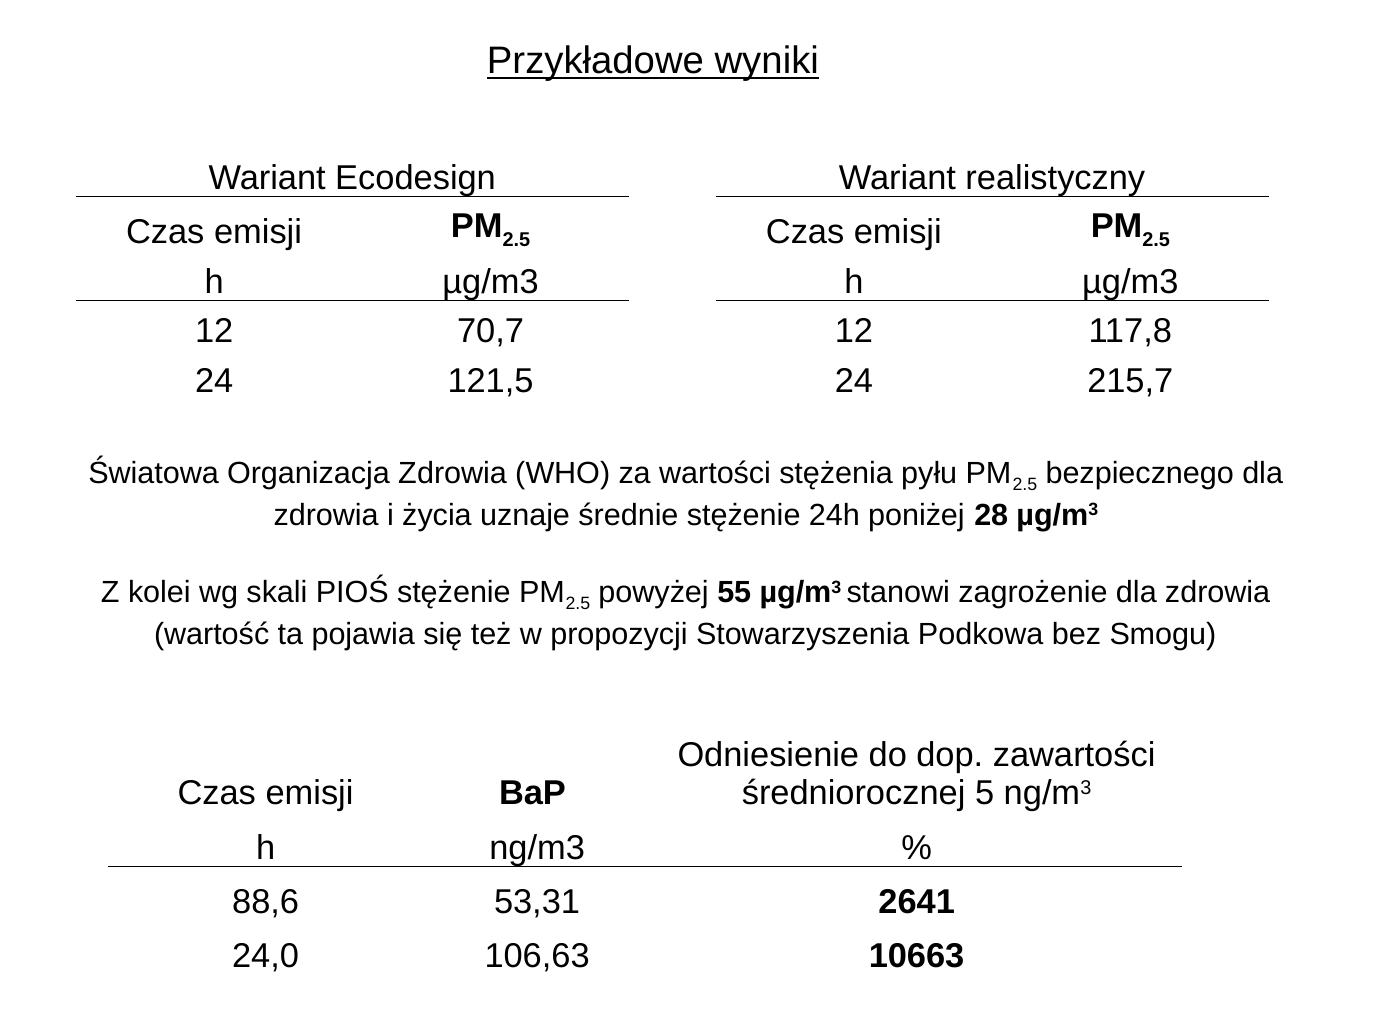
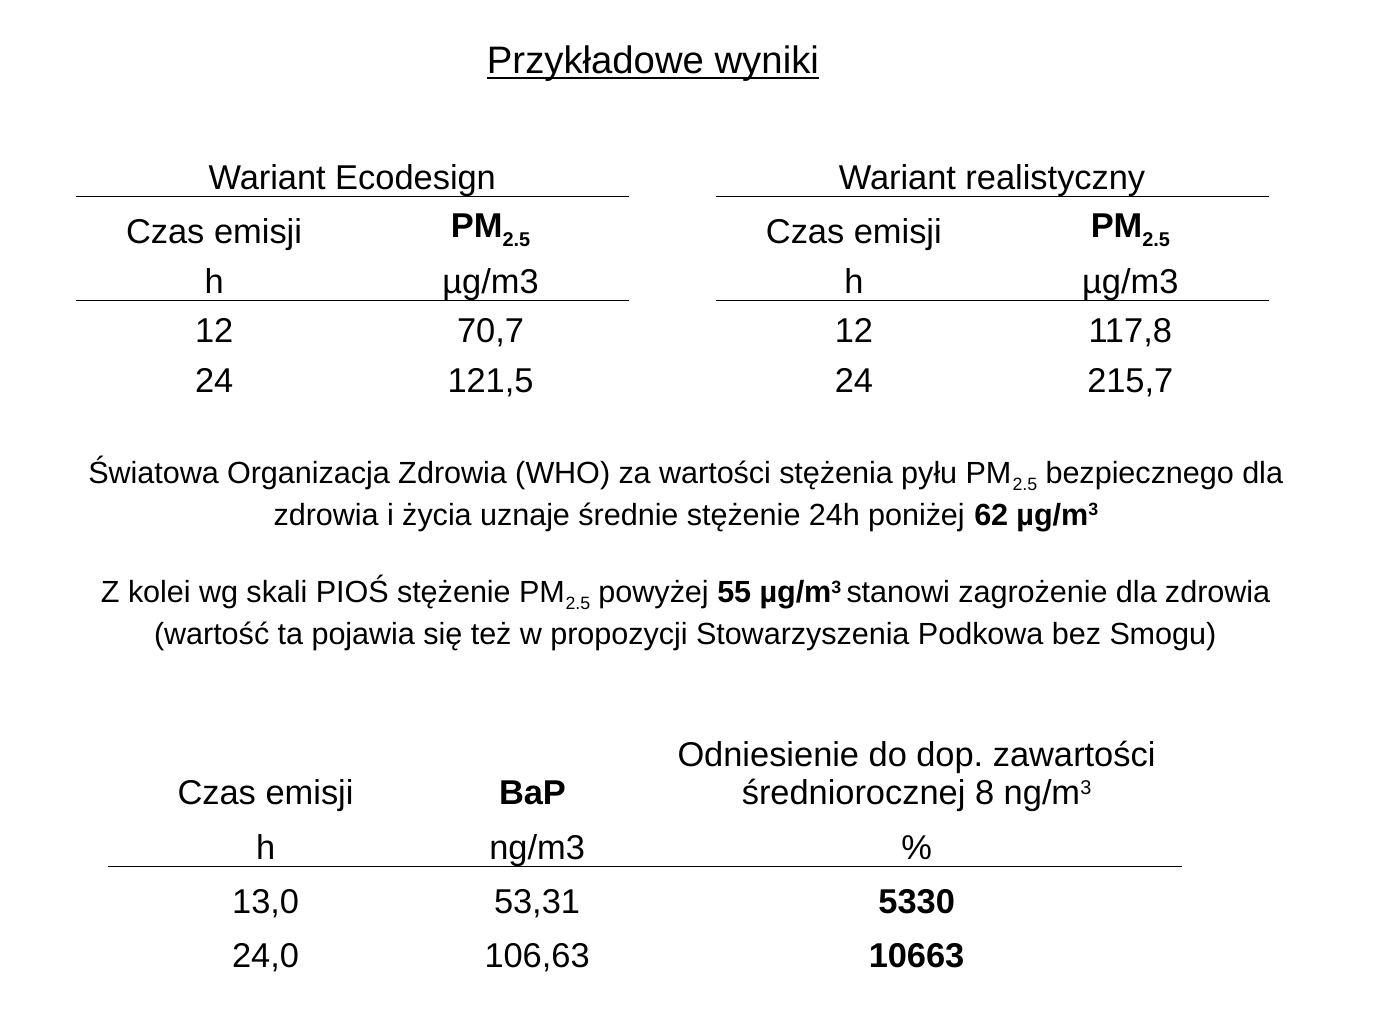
28: 28 -> 62
5: 5 -> 8
88,6: 88,6 -> 13,0
2641: 2641 -> 5330
